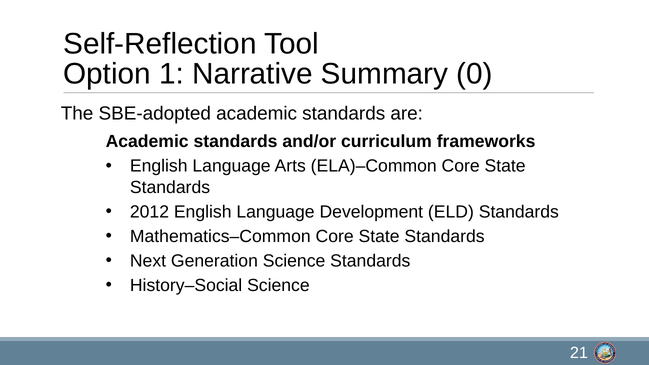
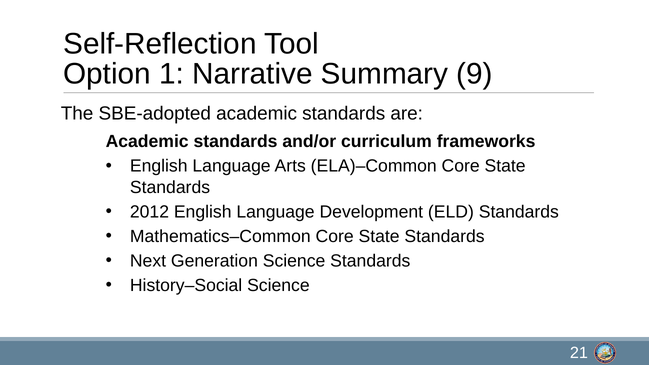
0: 0 -> 9
